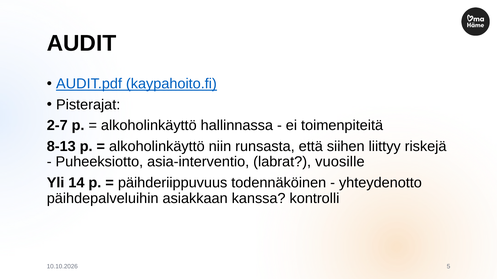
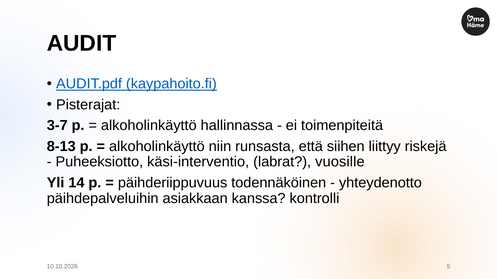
2-7: 2-7 -> 3-7
asia-interventio: asia-interventio -> käsi-interventio
